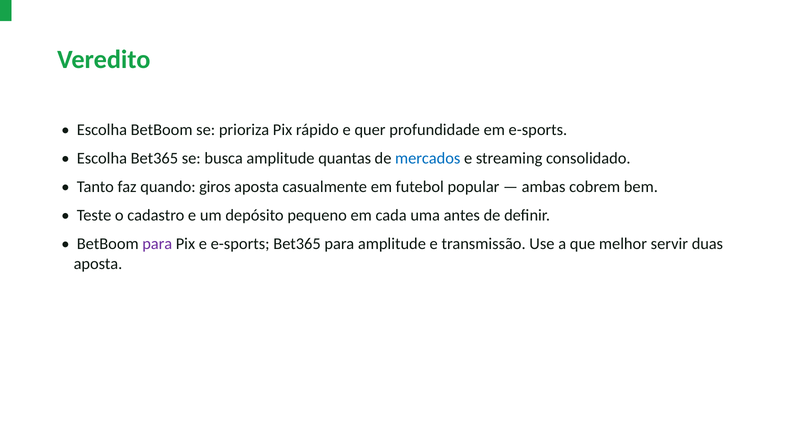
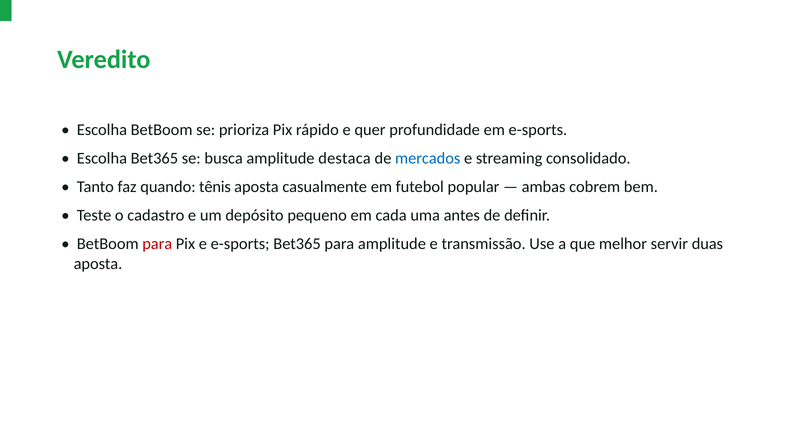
quantas: quantas -> destaca
giros: giros -> tênis
para at (157, 244) colour: purple -> red
